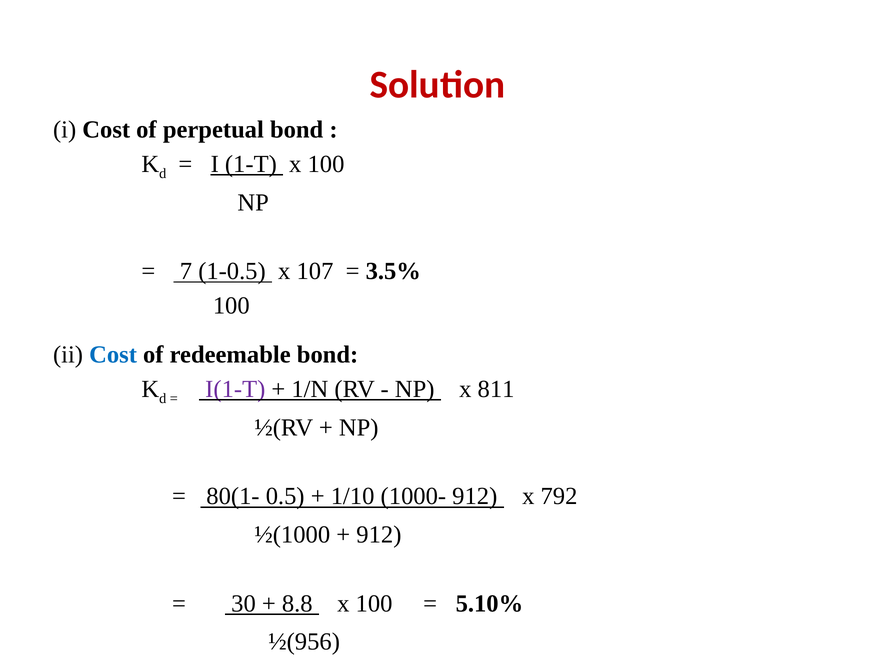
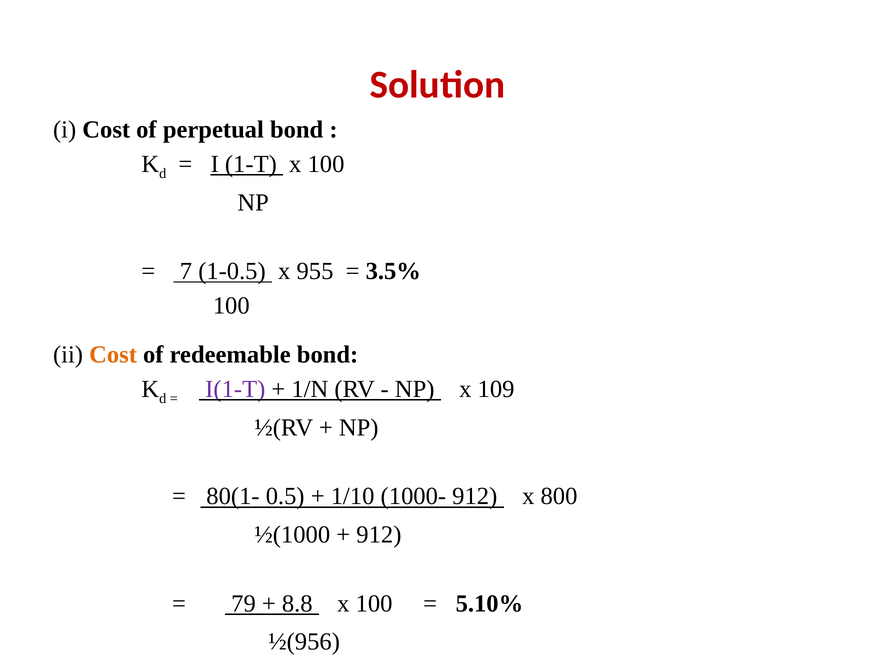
107: 107 -> 955
Cost at (113, 355) colour: blue -> orange
811: 811 -> 109
792: 792 -> 800
30: 30 -> 79
